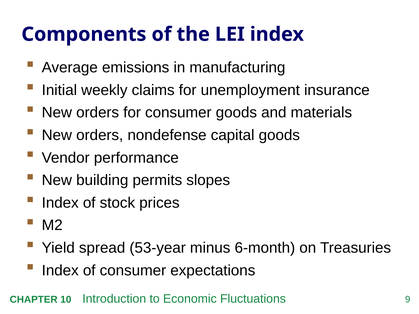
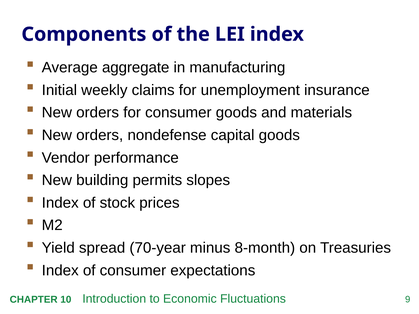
emissions: emissions -> aggregate
53-year: 53-year -> 70-year
6-month: 6-month -> 8-month
